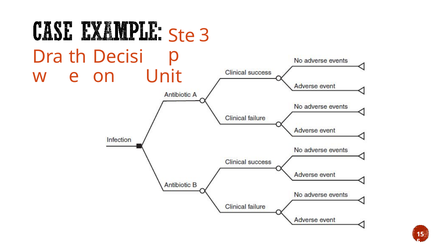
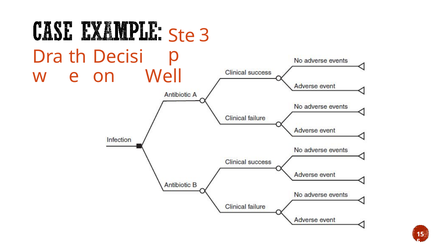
Unit: Unit -> Well
